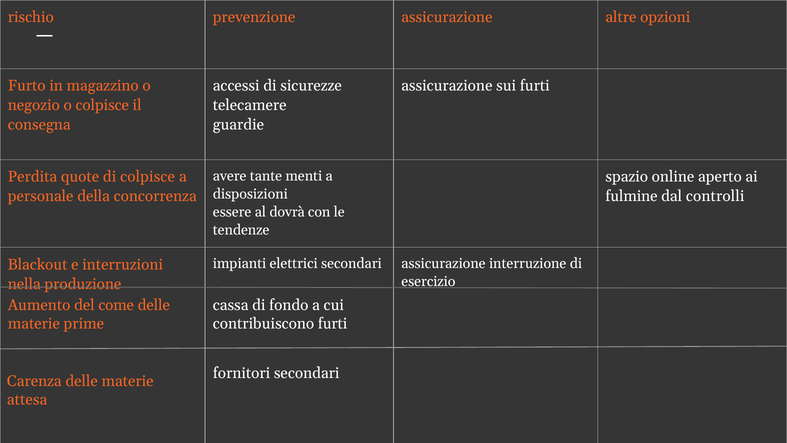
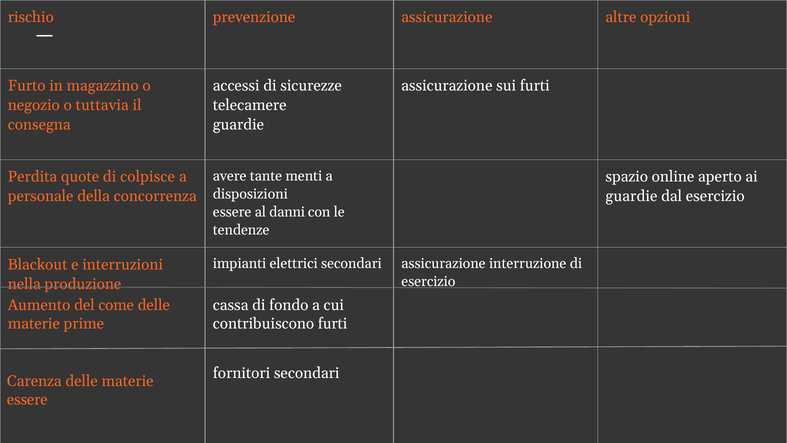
o colpisce: colpisce -> tuttavia
fulmine at (632, 196): fulmine -> guardie
dal controlli: controlli -> esercizio
dovrà: dovrà -> danni
attesa at (27, 399): attesa -> essere
